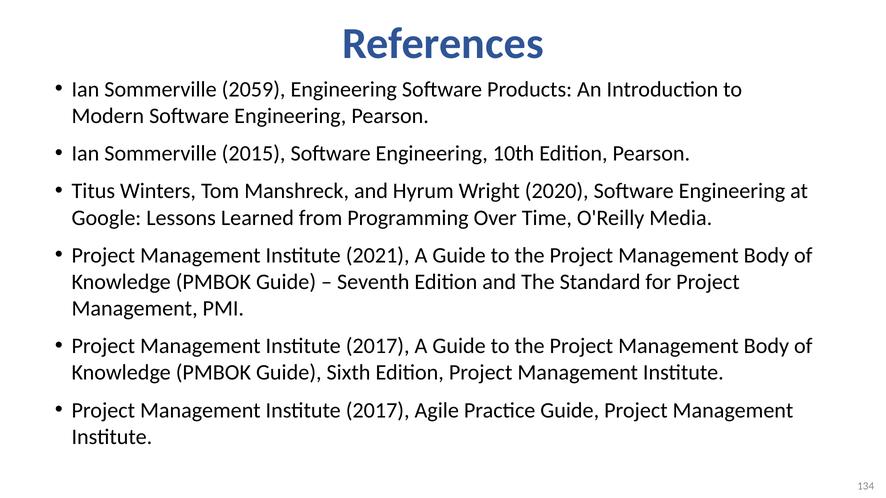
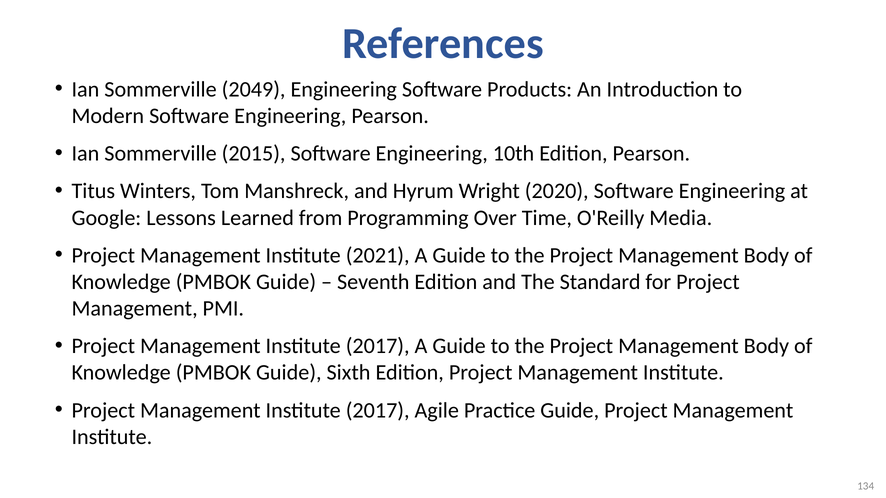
2059: 2059 -> 2049
